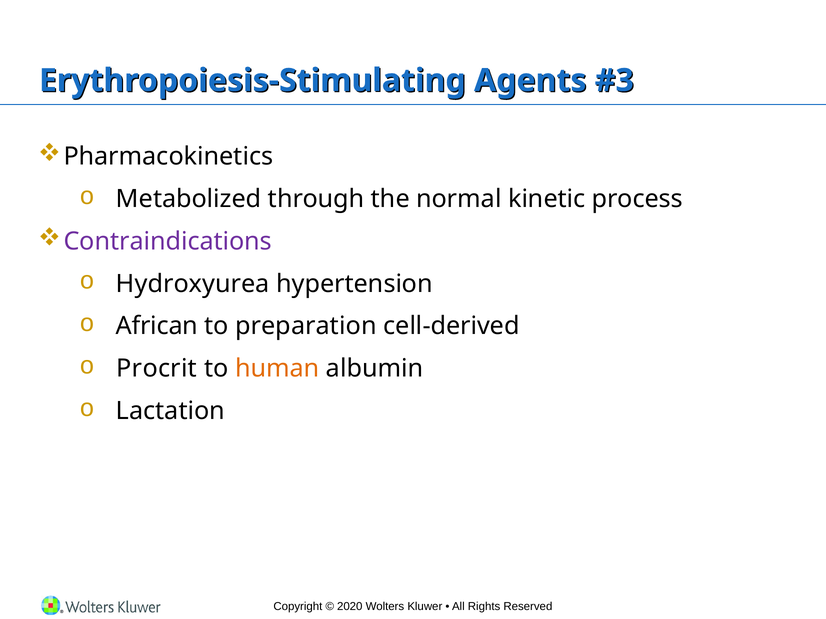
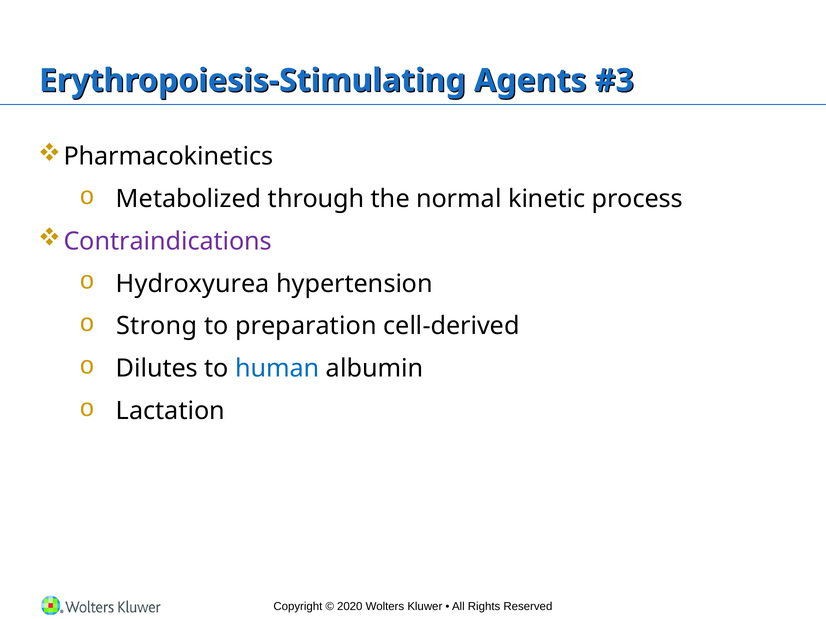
African: African -> Strong
Procrit: Procrit -> Dilutes
human colour: orange -> blue
